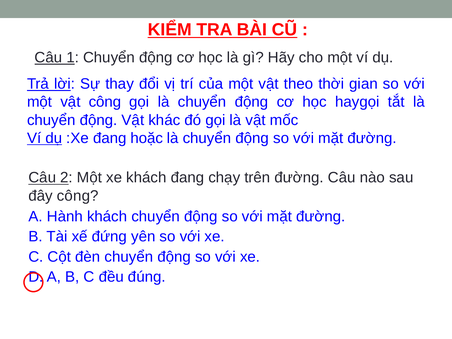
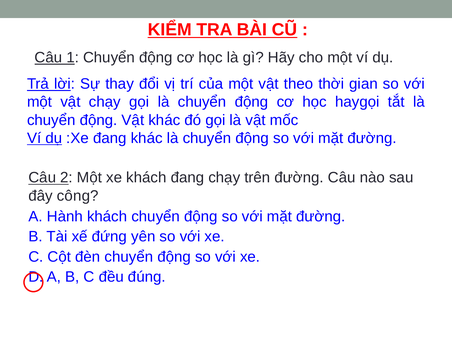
vật công: công -> chạy
đang hoặc: hoặc -> khác
